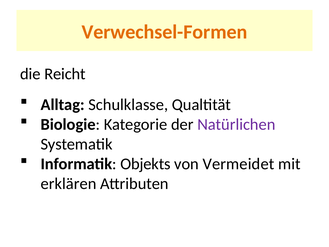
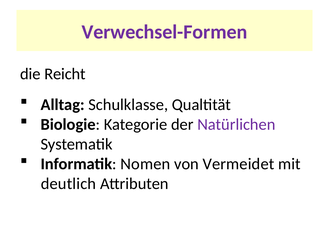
Verwechsel-Formen colour: orange -> purple
Objekts: Objekts -> Nomen
erklären: erklären -> deutlich
